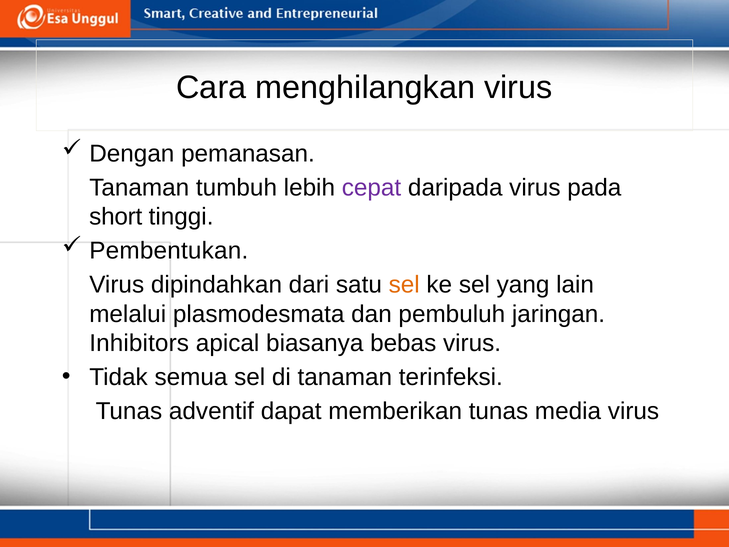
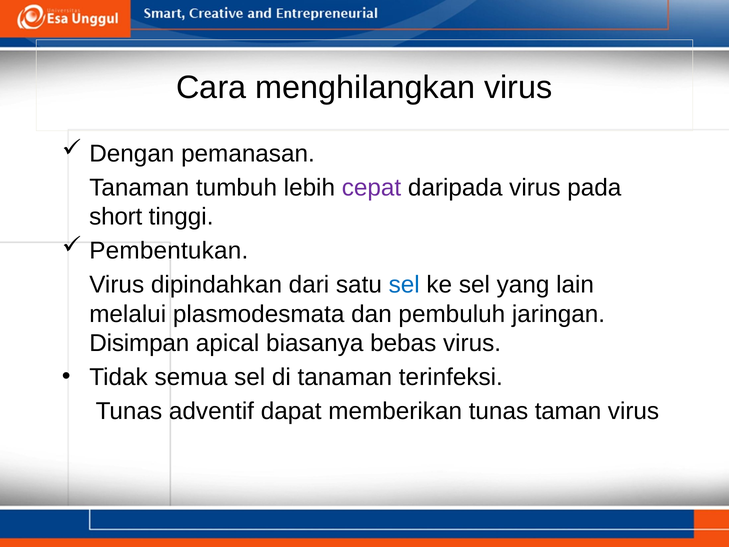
sel at (404, 285) colour: orange -> blue
Inhibitors: Inhibitors -> Disimpan
media: media -> taman
